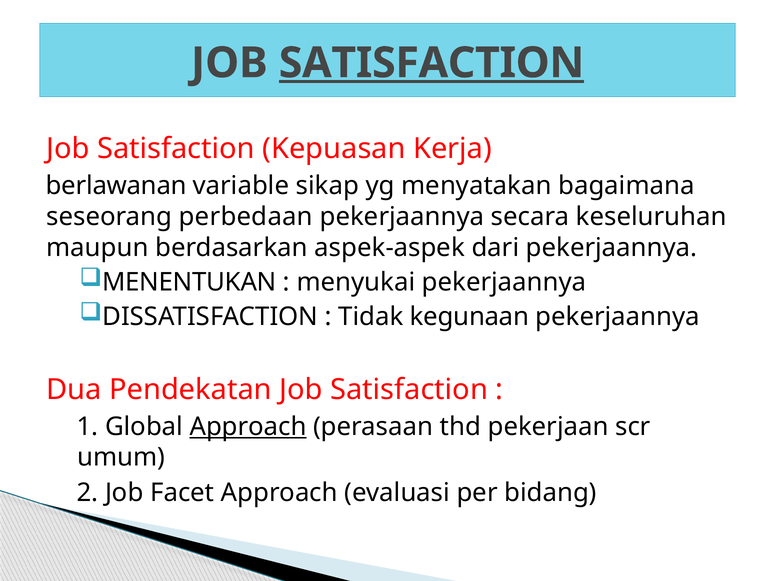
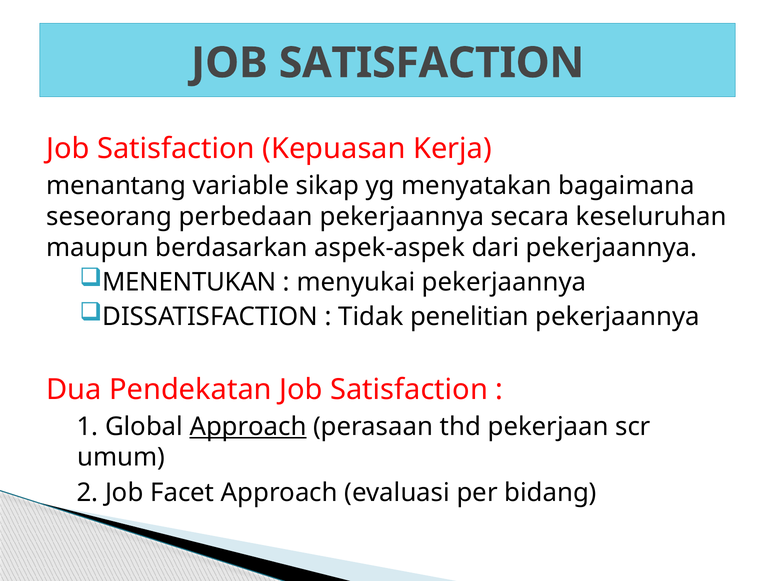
SATISFACTION at (432, 63) underline: present -> none
berlawanan: berlawanan -> menantang
kegunaan: kegunaan -> penelitian
